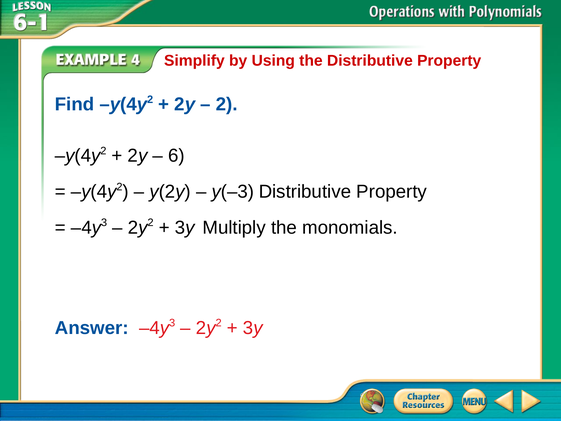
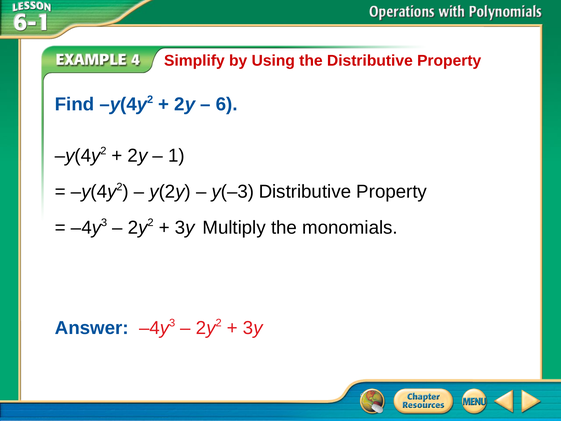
2: 2 -> 6
6: 6 -> 1
